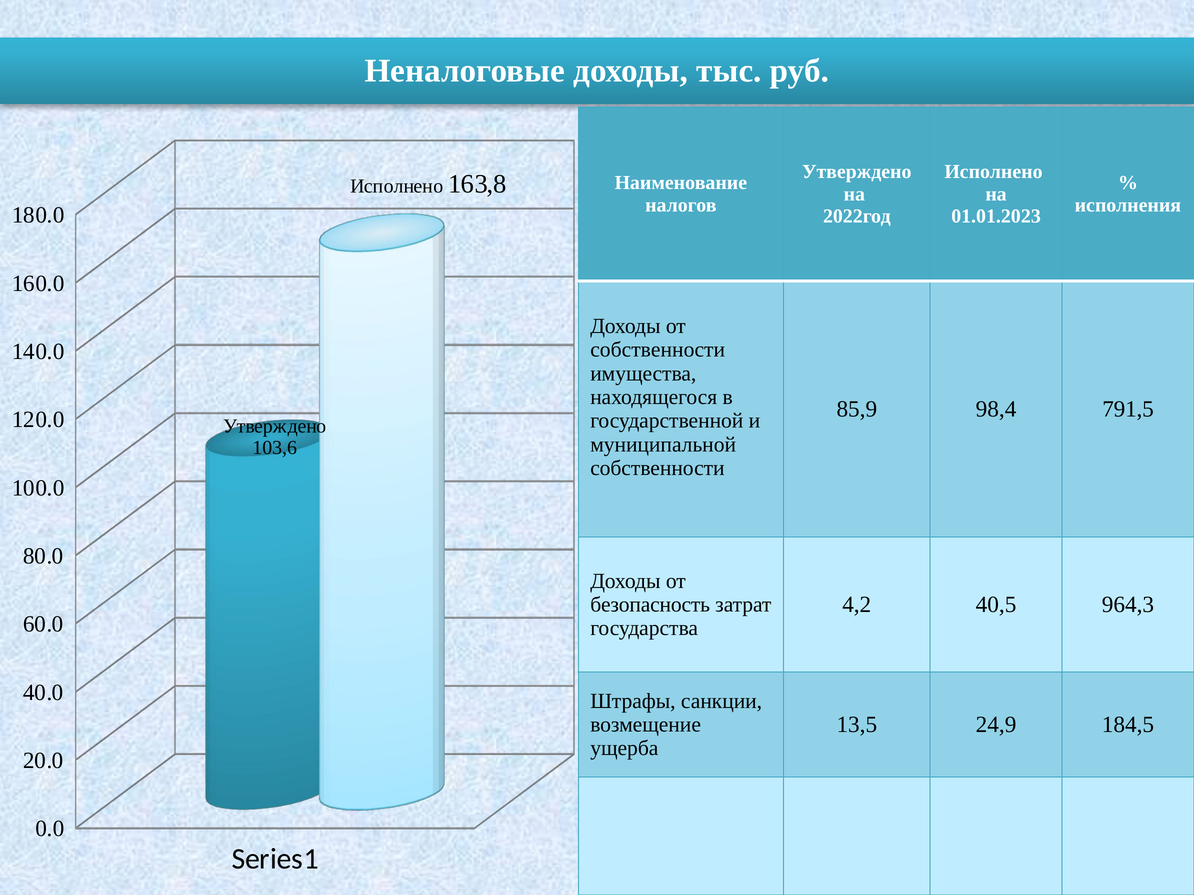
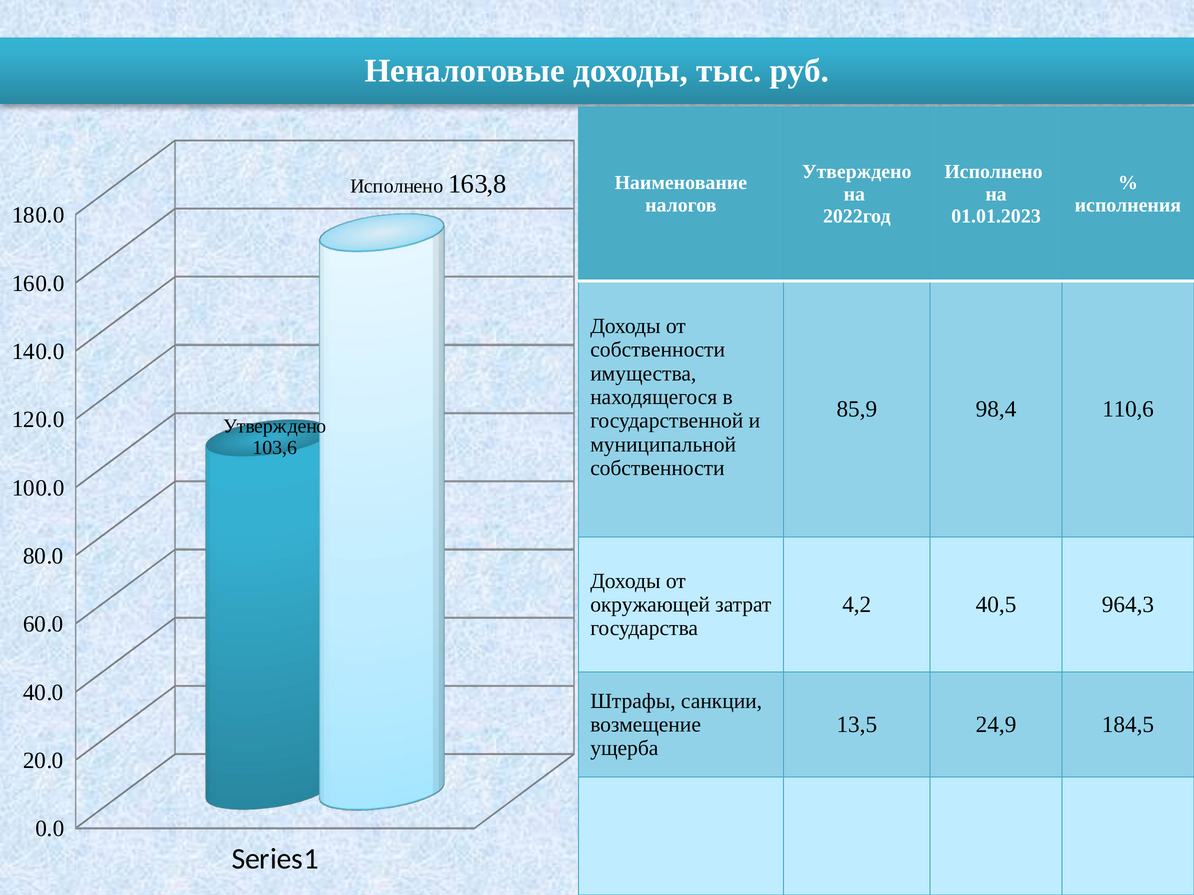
791,5: 791,5 -> 110,6
безопасность: безопасность -> окружающей
